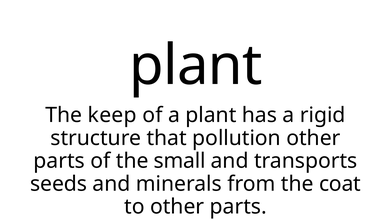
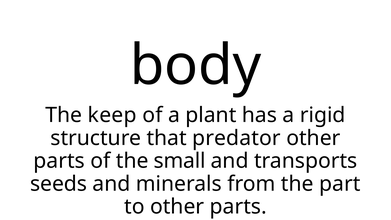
plant at (196, 66): plant -> body
pollution: pollution -> predator
coat: coat -> part
